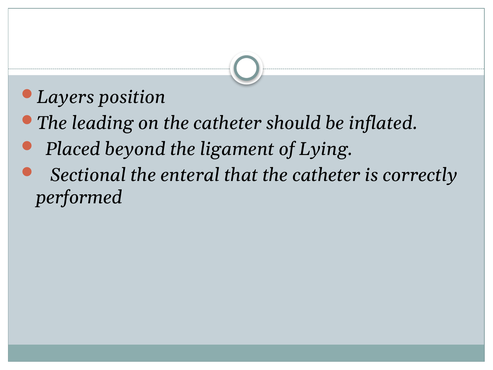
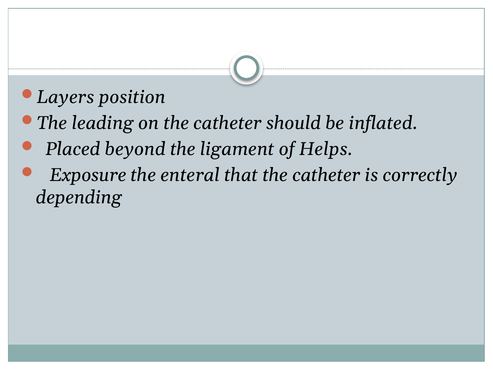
Lying: Lying -> Helps
Sectional: Sectional -> Exposure
performed: performed -> depending
